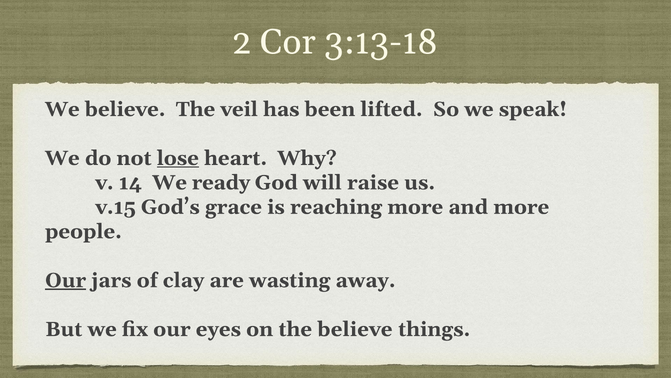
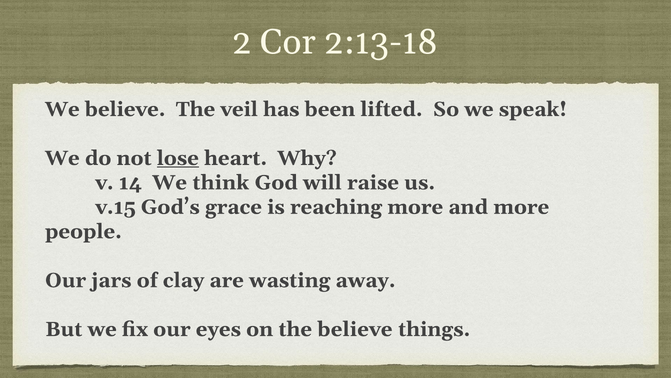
3:13-18: 3:13-18 -> 2:13-18
ready: ready -> think
Our at (66, 280) underline: present -> none
